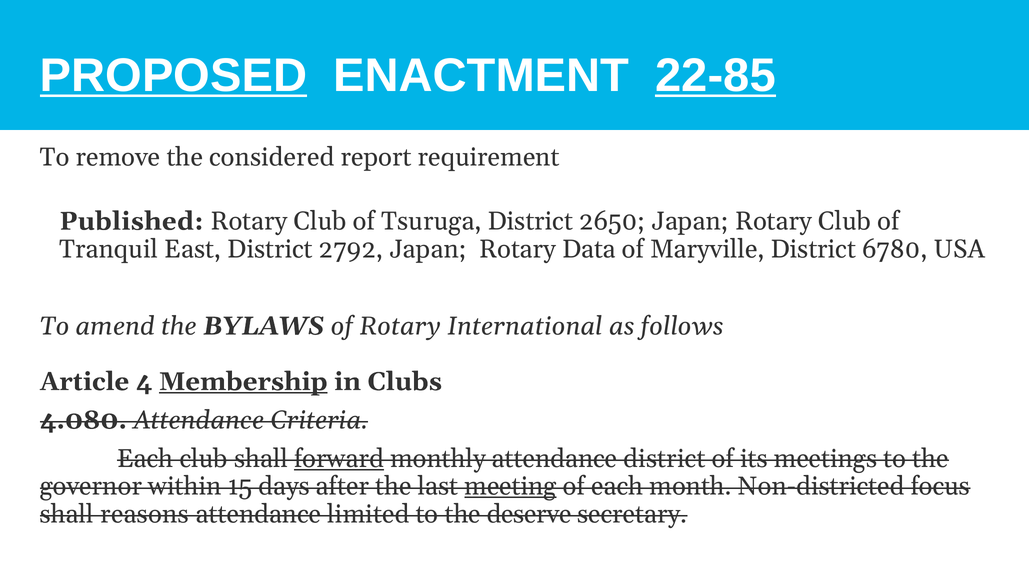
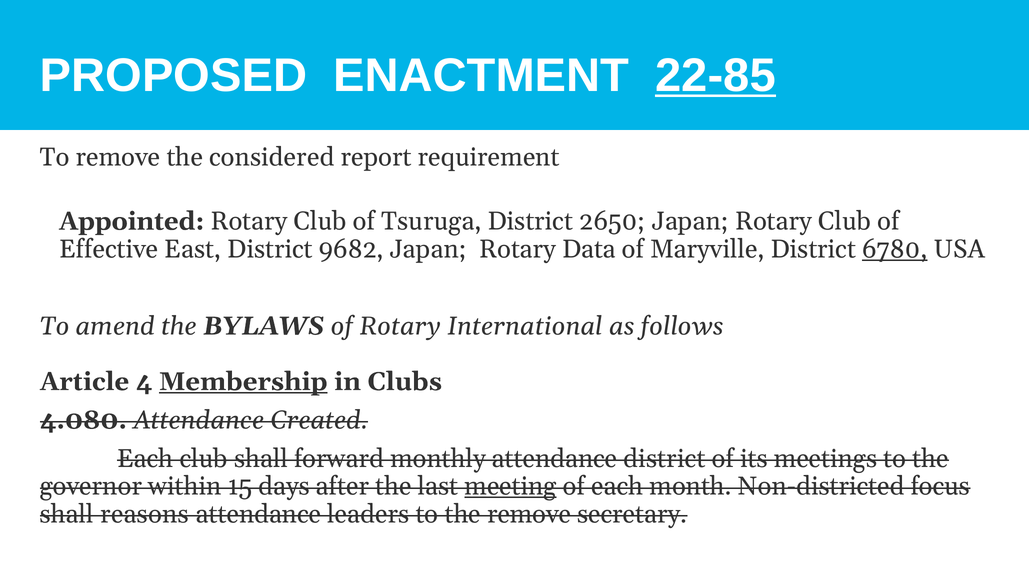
PROPOSED underline: present -> none
Published: Published -> Appointed
Tranquil: Tranquil -> Effective
2792: 2792 -> 9682
6780 underline: none -> present
Criteria: Criteria -> Created
forward underline: present -> none
limited: limited -> leaders
the deserve: deserve -> remove
